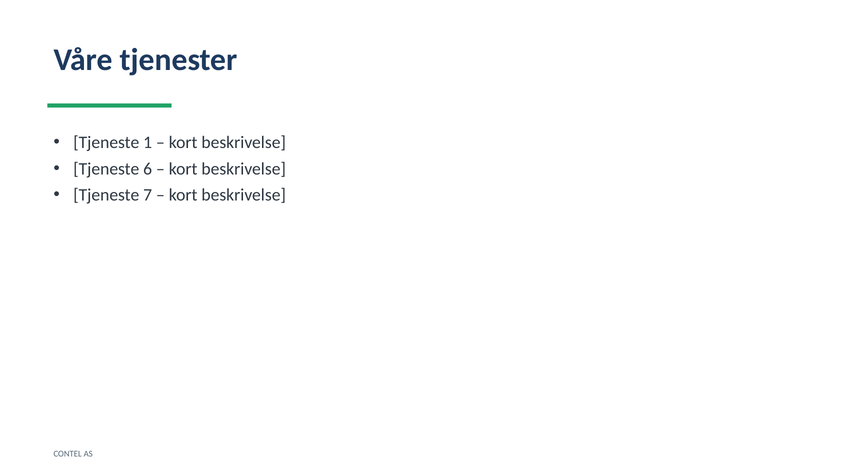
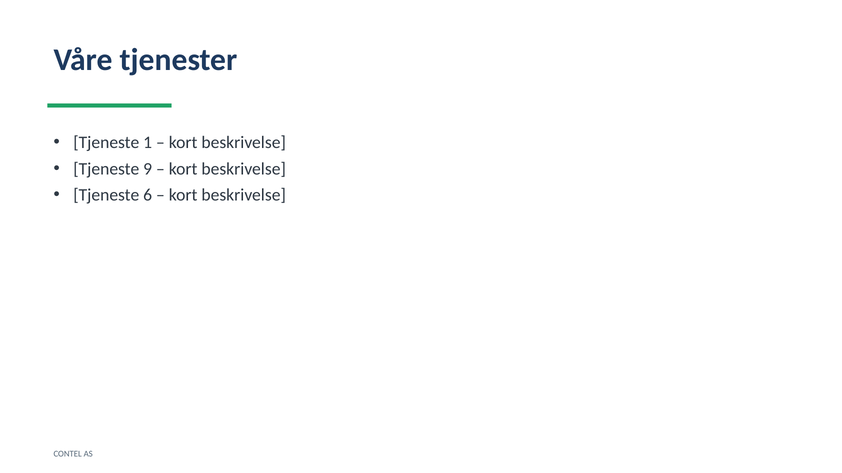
6: 6 -> 9
7: 7 -> 6
